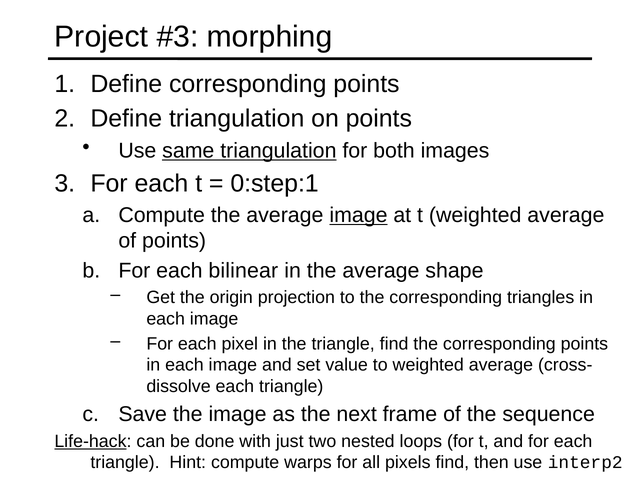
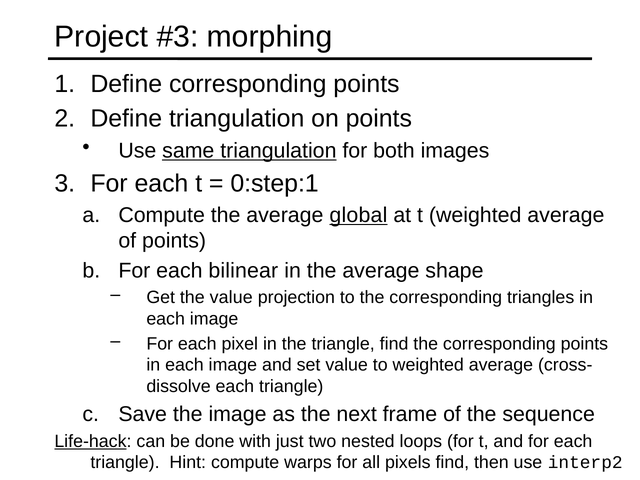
average image: image -> global
the origin: origin -> value
